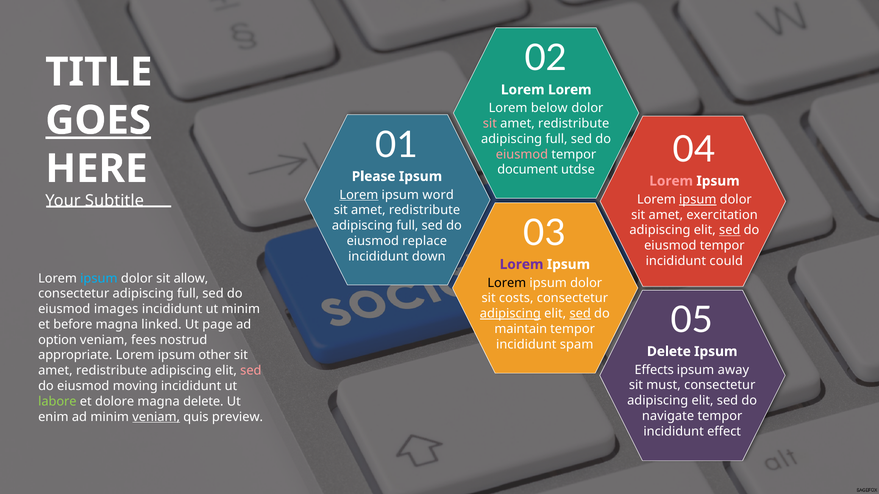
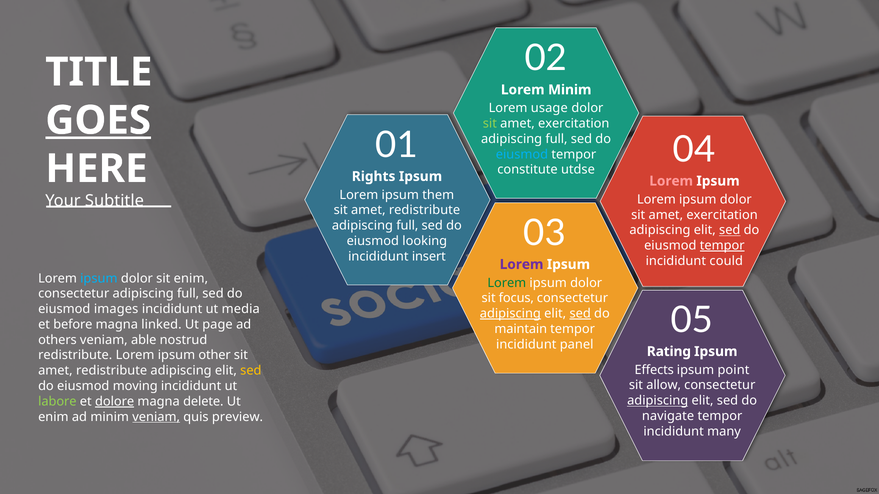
Lorem at (570, 90): Lorem -> Minim
below: below -> usage
sit at (490, 124) colour: pink -> light green
redistribute at (574, 124): redistribute -> exercitation
eiusmod at (522, 154) colour: pink -> light blue
document: document -> constitute
Please: Please -> Rights
Lorem at (359, 195) underline: present -> none
word: word -> them
ipsum at (698, 200) underline: present -> none
replace: replace -> looking
tempor at (722, 246) underline: none -> present
down: down -> insert
sit allow: allow -> enim
Lorem at (507, 283) colour: black -> green
costs: costs -> focus
ut minim: minim -> media
option: option -> others
fees: fees -> able
spam: spam -> panel
Delete at (669, 352): Delete -> Rating
appropriate at (75, 356): appropriate -> redistribute
away: away -> point
sed at (251, 371) colour: pink -> yellow
must: must -> allow
adipiscing at (658, 401) underline: none -> present
dolore underline: none -> present
effect: effect -> many
